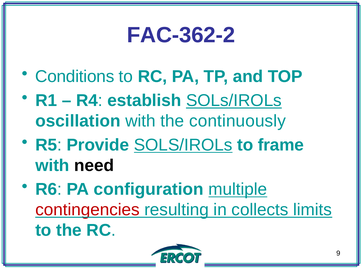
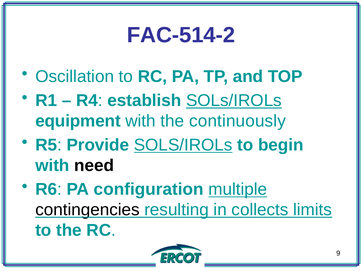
FAC-362-2: FAC-362-2 -> FAC-514-2
Conditions: Conditions -> Oscillation
oscillation: oscillation -> equipment
frame: frame -> begin
contingencies colour: red -> black
